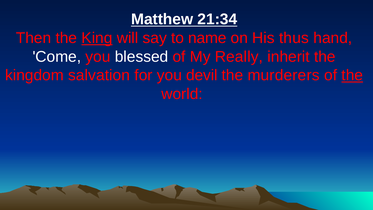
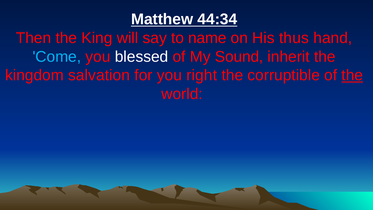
21:34: 21:34 -> 44:34
King underline: present -> none
Come colour: white -> light blue
Really: Really -> Sound
devil: devil -> right
murderers: murderers -> corruptible
